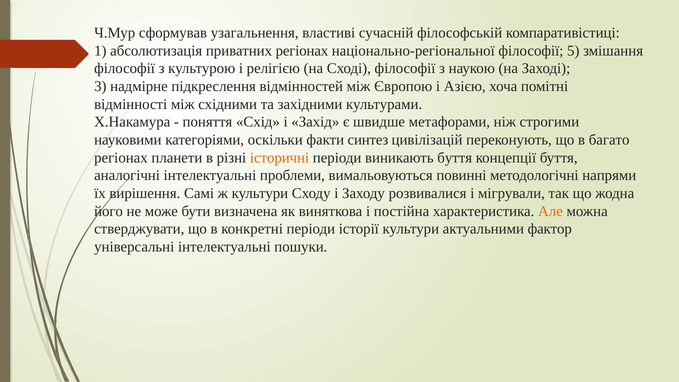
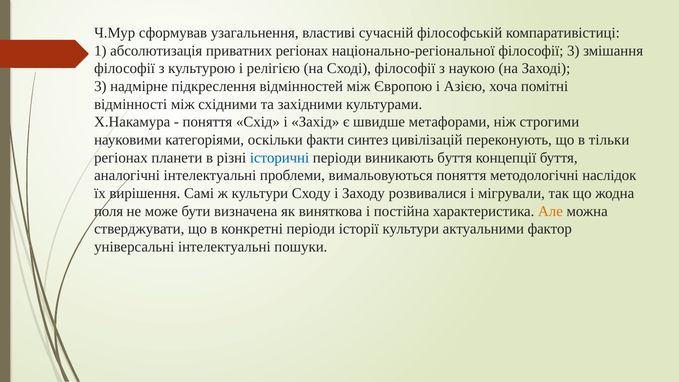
філософії 5: 5 -> 3
багато: багато -> тільки
історичні colour: orange -> blue
вимальовуються повинні: повинні -> поняття
напрями: напрями -> наслідок
його: його -> поля
